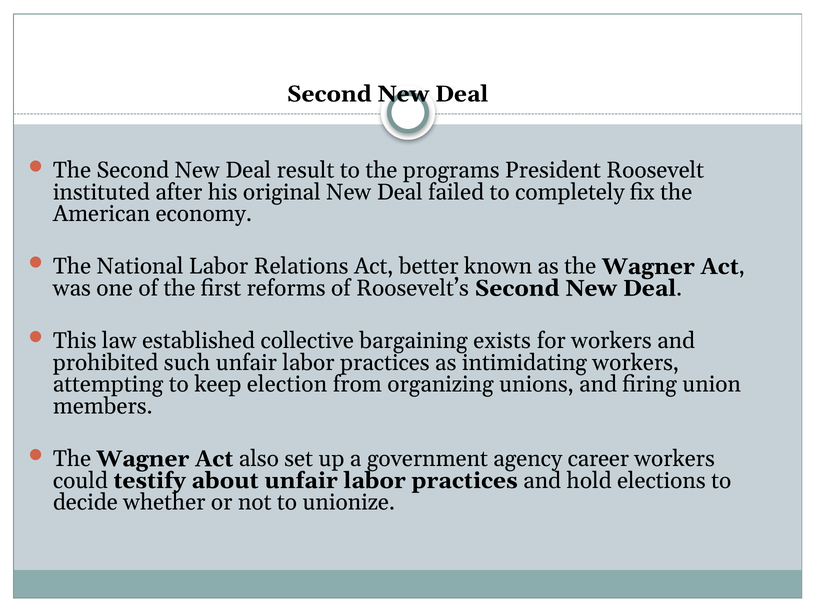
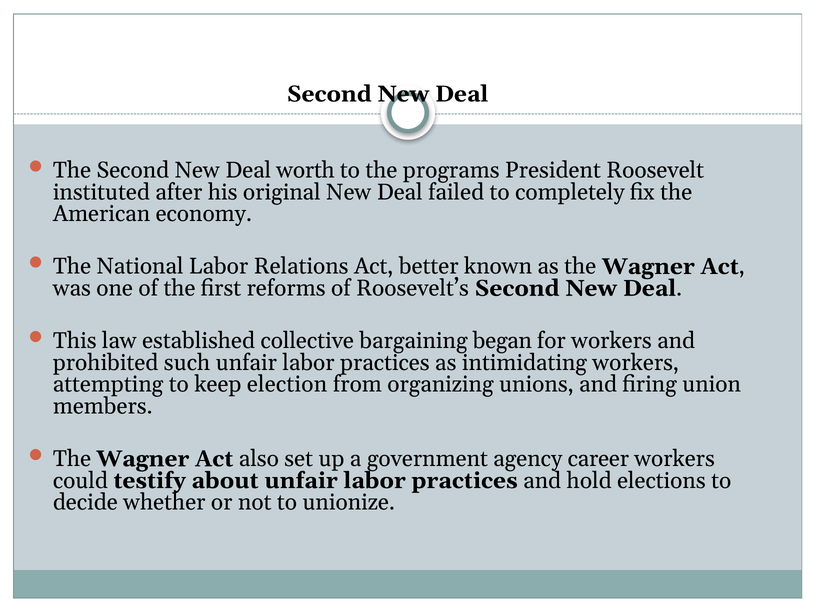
result: result -> worth
exists: exists -> began
